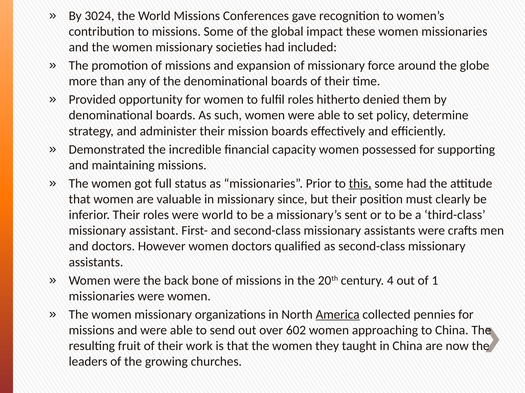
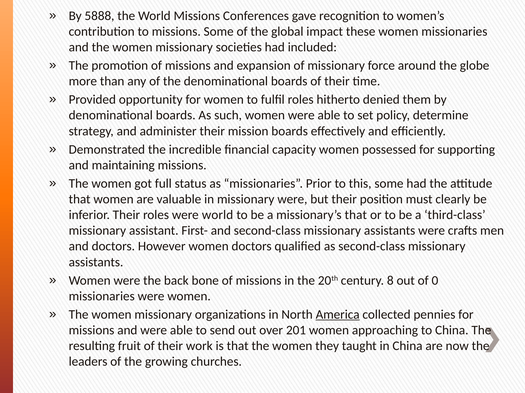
3024: 3024 -> 5888
this underline: present -> none
missionary since: since -> were
missionary’s sent: sent -> that
4: 4 -> 8
1: 1 -> 0
602: 602 -> 201
